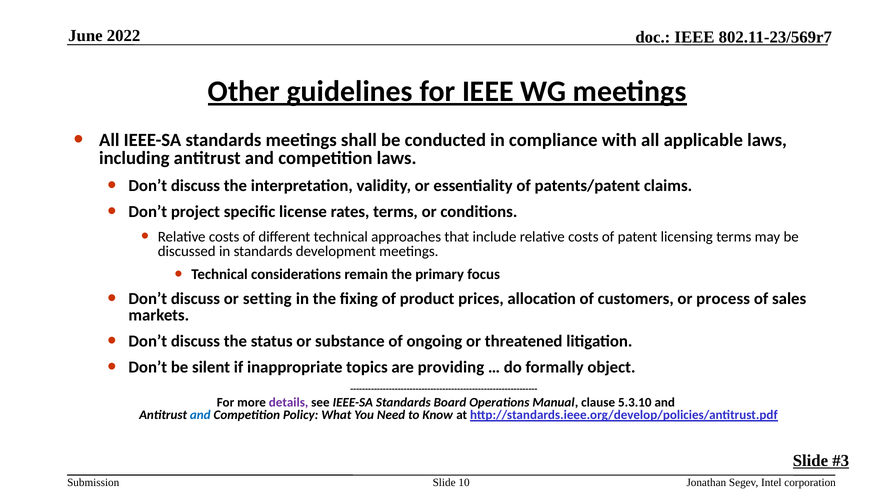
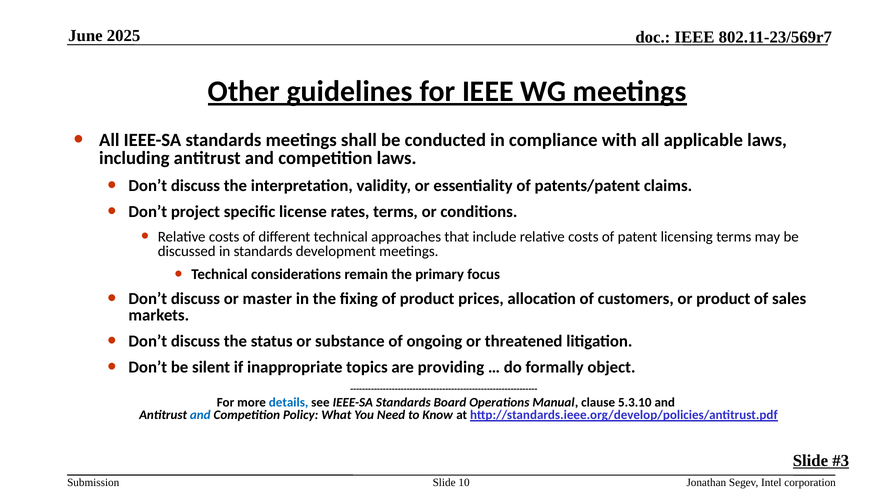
2022: 2022 -> 2025
setting: setting -> master
or process: process -> product
details colour: purple -> blue
